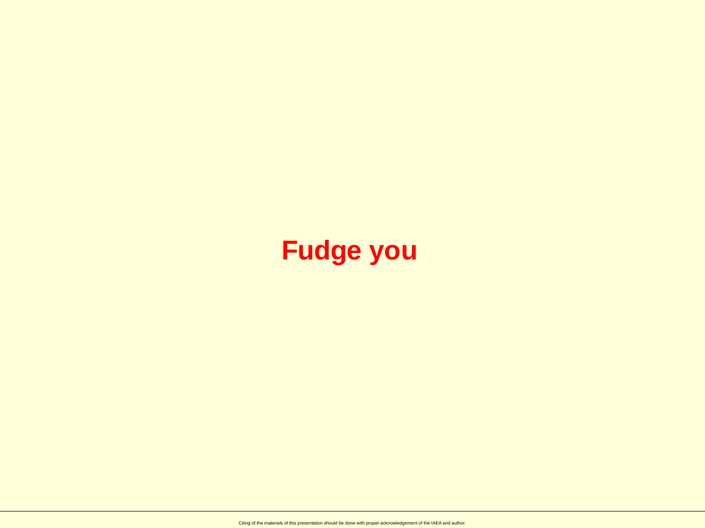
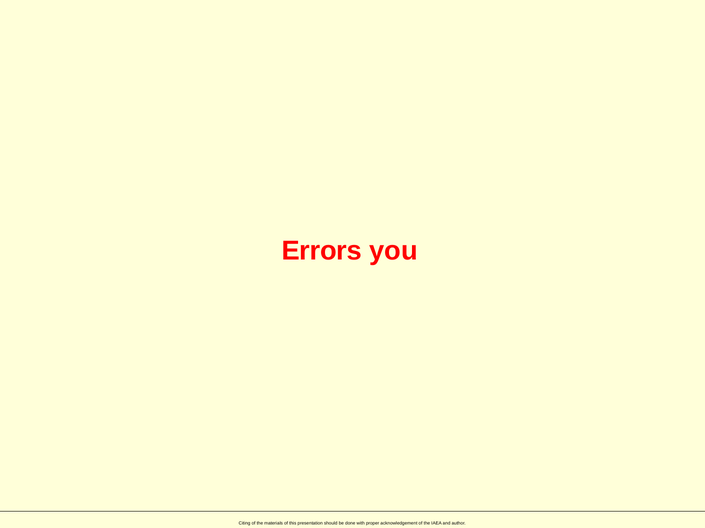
Fudge: Fudge -> Errors
